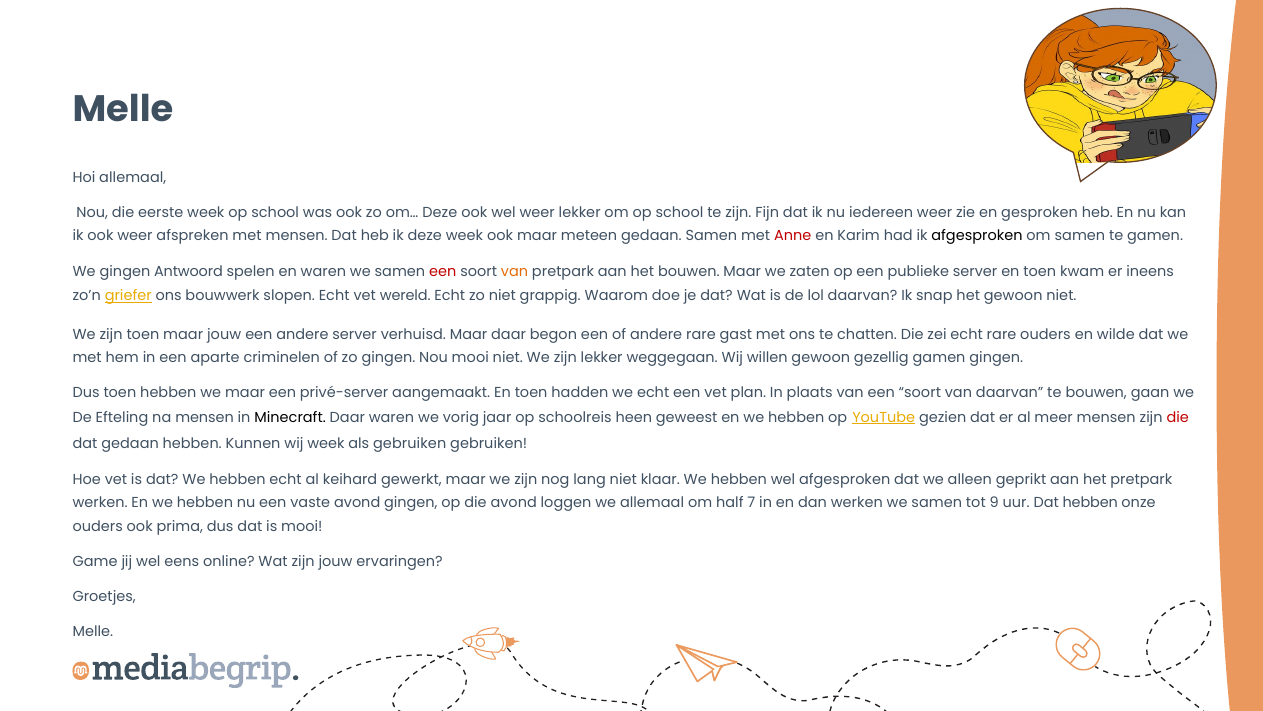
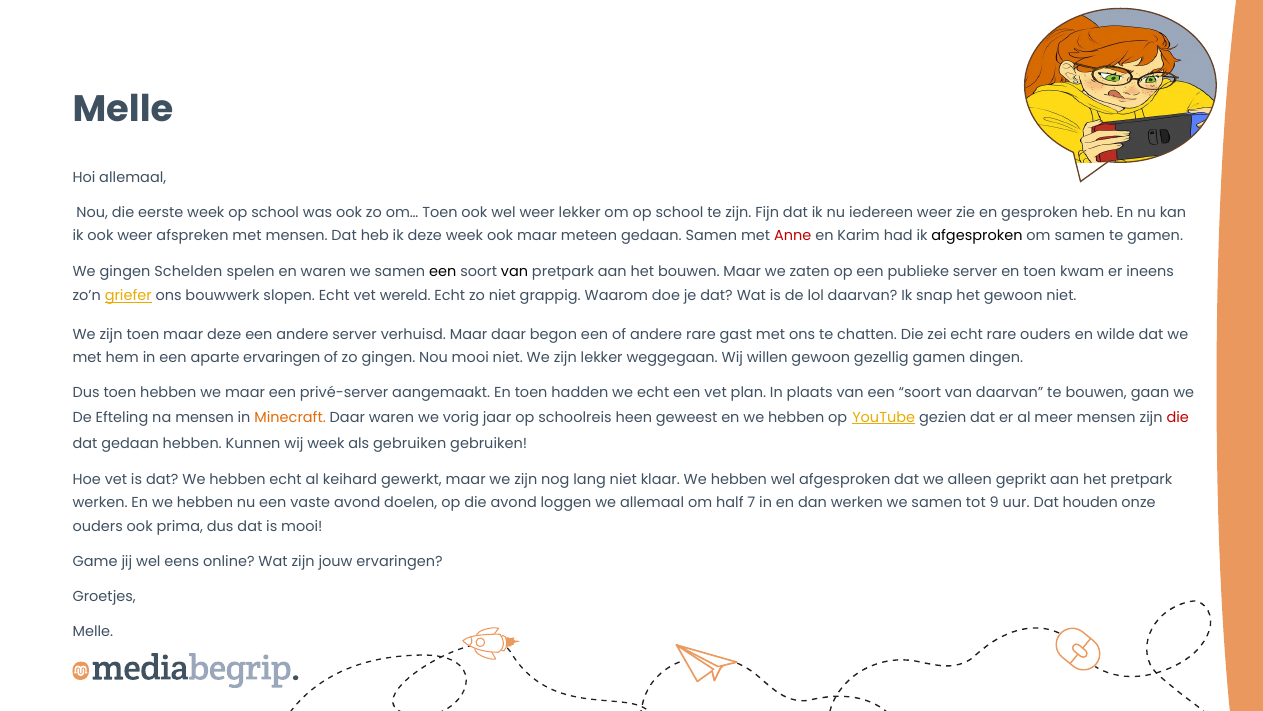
om… Deze: Deze -> Toen
Antwoord: Antwoord -> Schelden
een at (443, 271) colour: red -> black
van at (515, 271) colour: orange -> black
maar jouw: jouw -> deze
aparte criminelen: criminelen -> ervaringen
gamen gingen: gingen -> dingen
Minecraft colour: black -> orange
avond gingen: gingen -> doelen
Dat hebben: hebben -> houden
